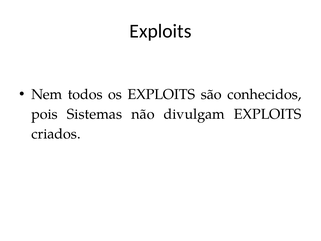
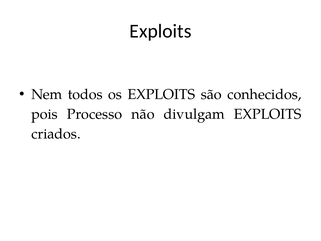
Sistemas: Sistemas -> Processo
